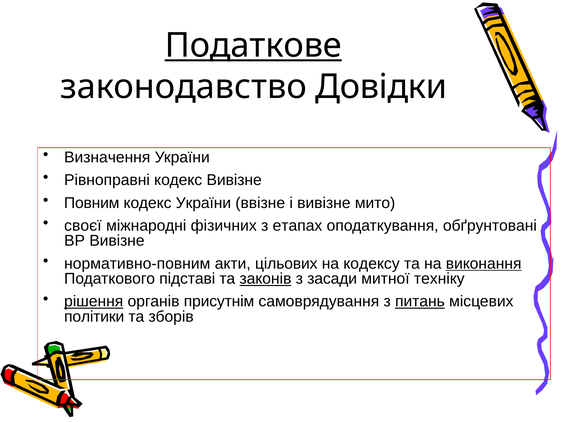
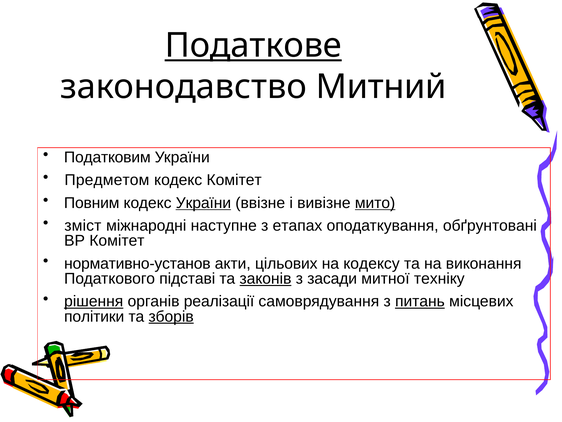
Довідки: Довідки -> Митний
Визначення: Визначення -> Податковим
Рівноправні: Рівноправні -> Предметом
кодекс Вивізне: Вивізне -> Комітет
України at (203, 203) underline: none -> present
мито underline: none -> present
своєї: своєї -> зміст
фізичних: фізичних -> наступне
ВР Вивізне: Вивізне -> Комітет
нормативно-повним: нормативно-повним -> нормативно-установ
виконання underline: present -> none
присутнім: присутнім -> реалізації
зборів underline: none -> present
